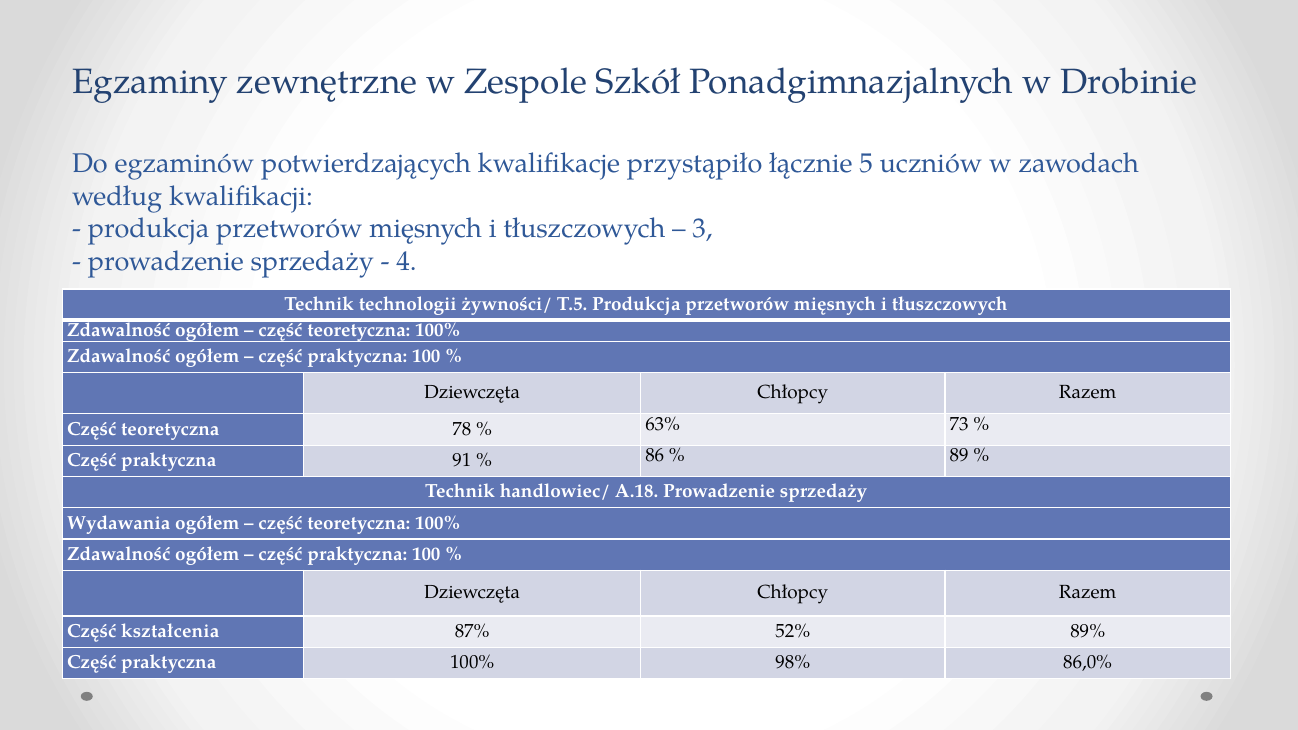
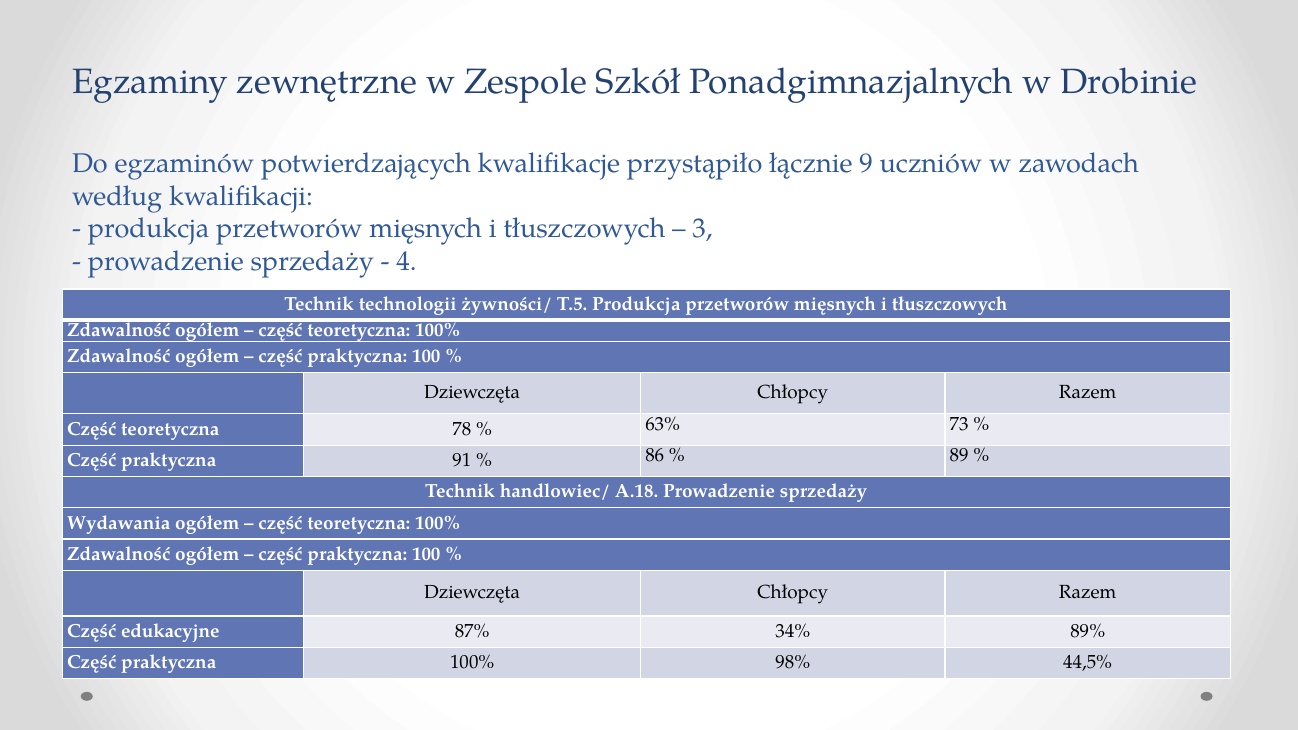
5: 5 -> 9
kształcenia: kształcenia -> edukacyjne
52%: 52% -> 34%
86,0%: 86,0% -> 44,5%
